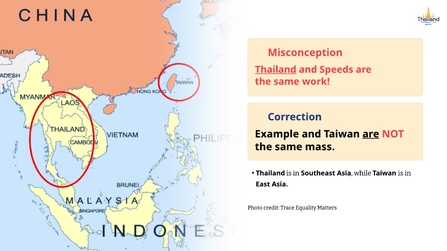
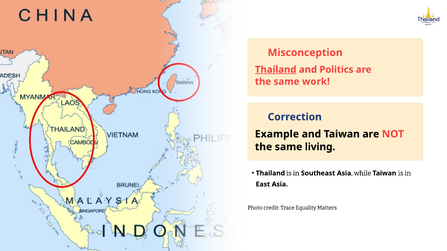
Speeds: Speeds -> Politics
are at (371, 134) underline: present -> none
mass: mass -> living
